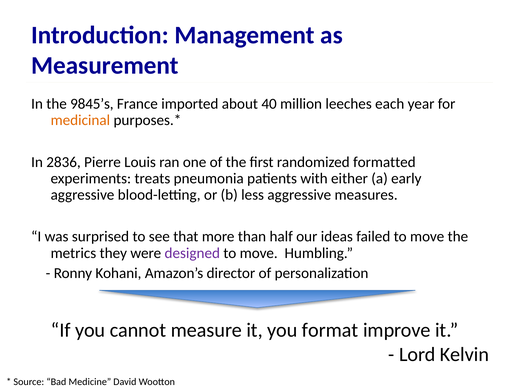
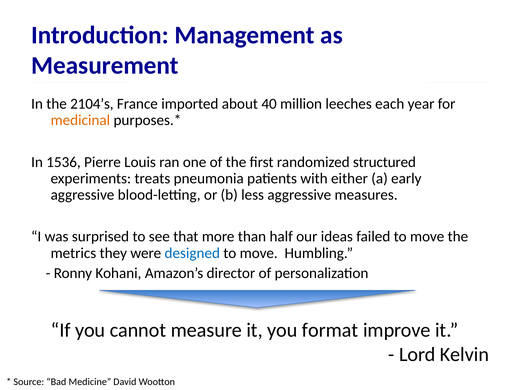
9845’s: 9845’s -> 2104’s
2836: 2836 -> 1536
formatted: formatted -> structured
designed colour: purple -> blue
